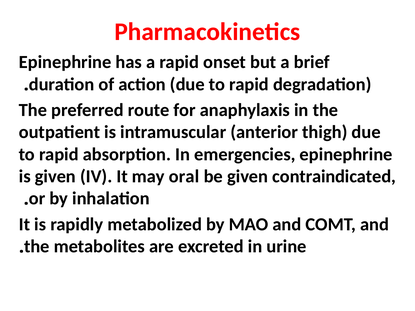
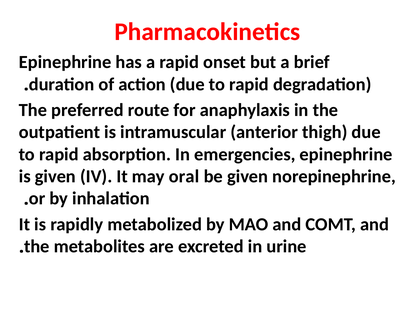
contraindicated: contraindicated -> norepinephrine
